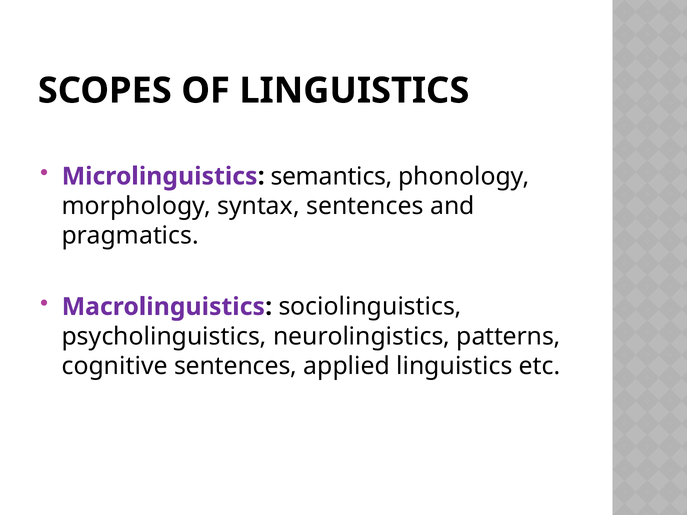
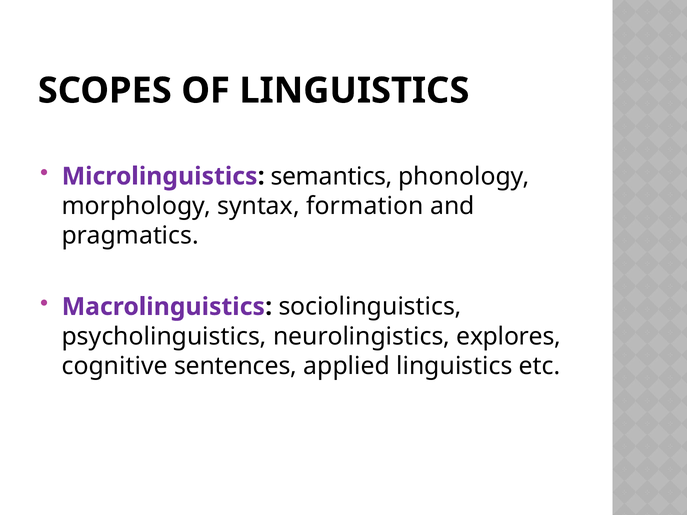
syntax sentences: sentences -> formation
patterns: patterns -> explores
